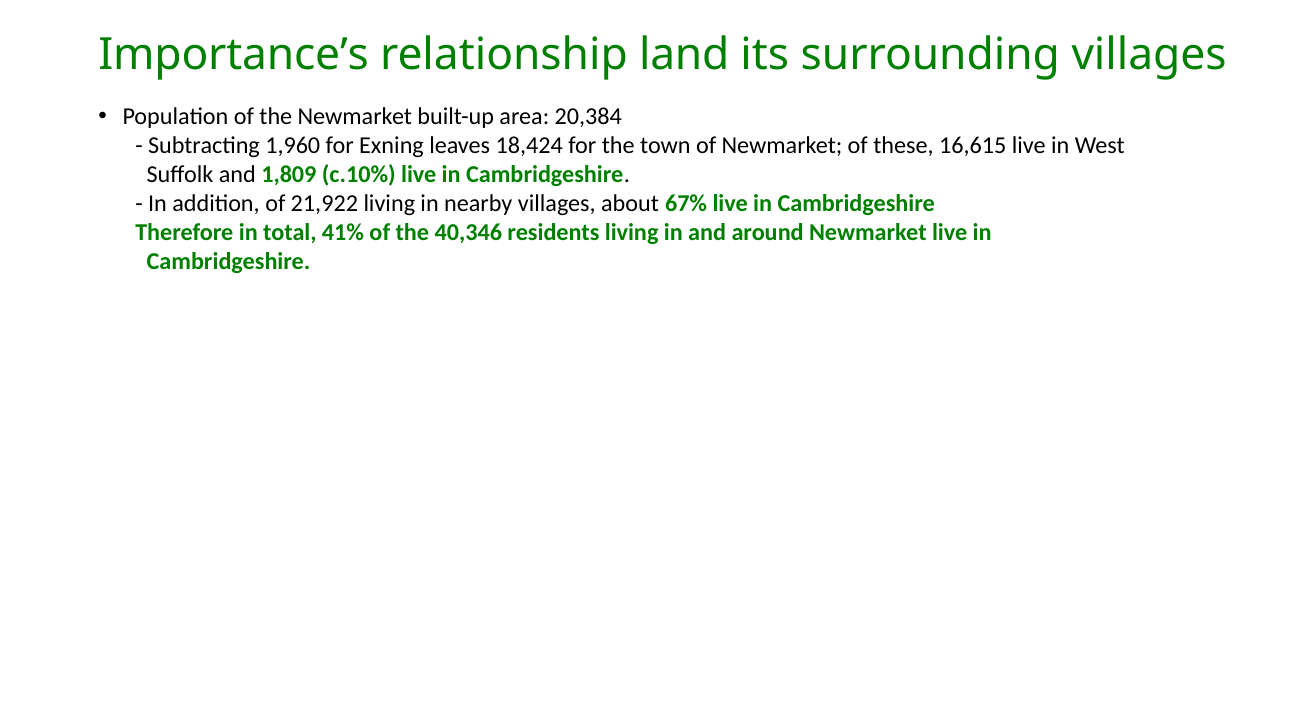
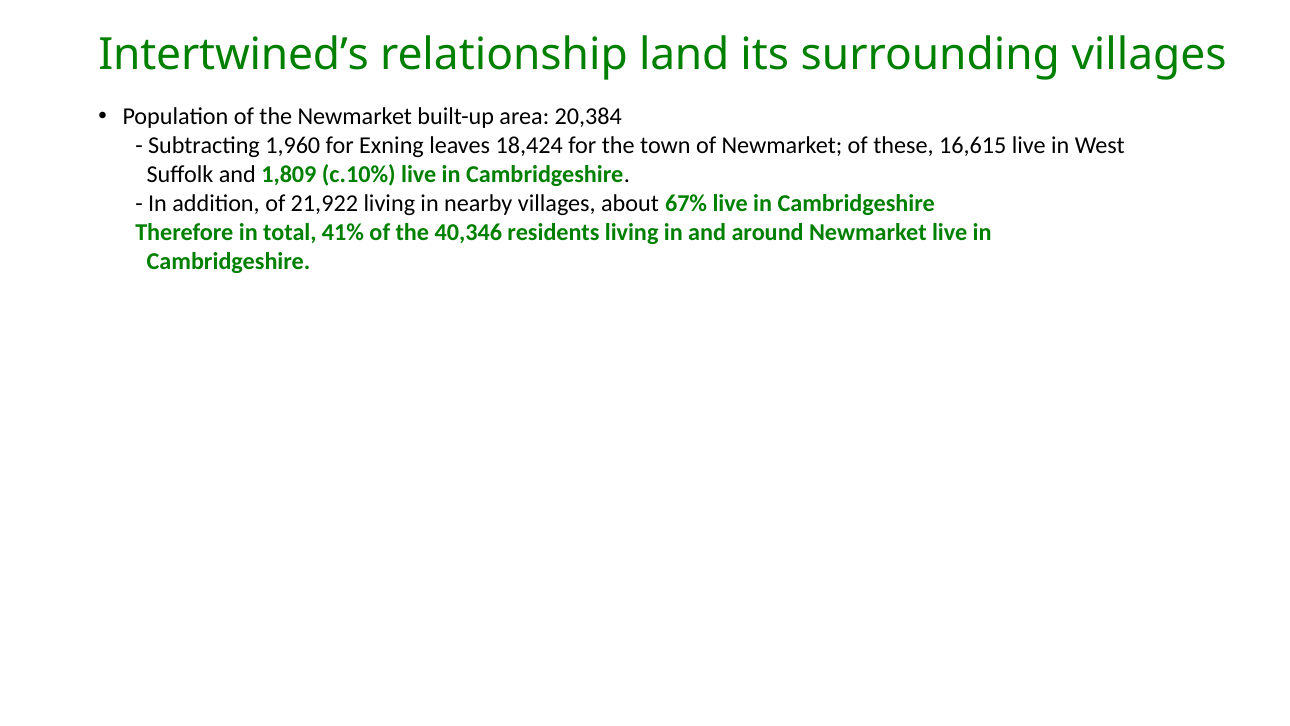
Importance’s: Importance’s -> Intertwined’s
